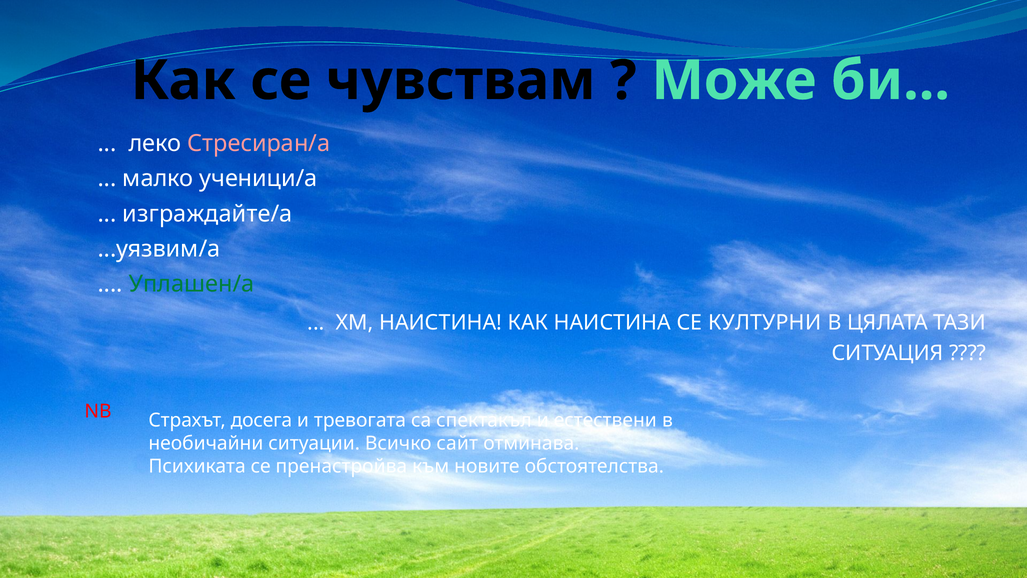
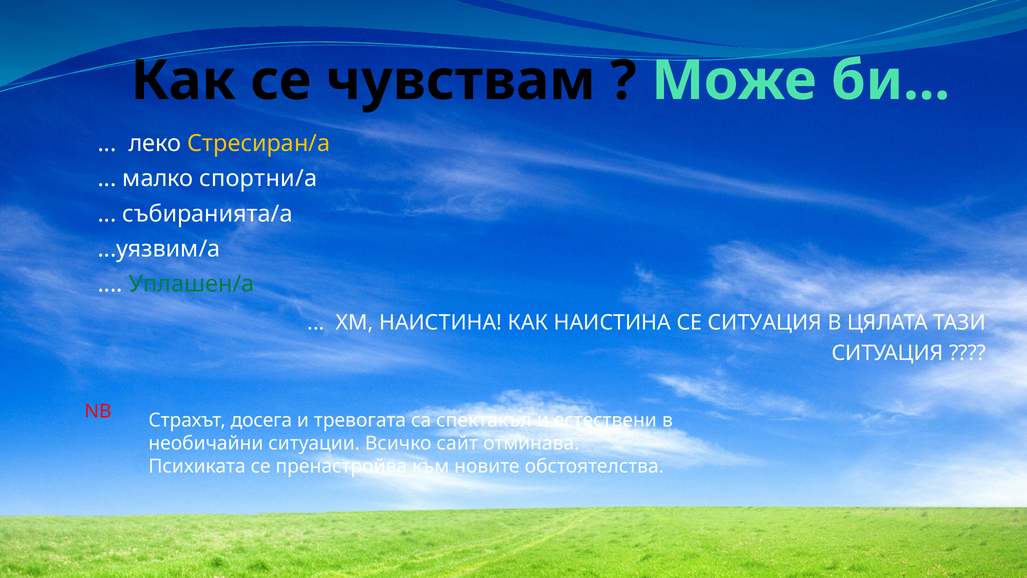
Стресиран/а colour: pink -> yellow
ученици/а: ученици/а -> спортни/а
изграждайте/а: изграждайте/а -> събиранията/а
СЕ КУЛТУРНИ: КУЛТУРНИ -> СИТУАЦИЯ
